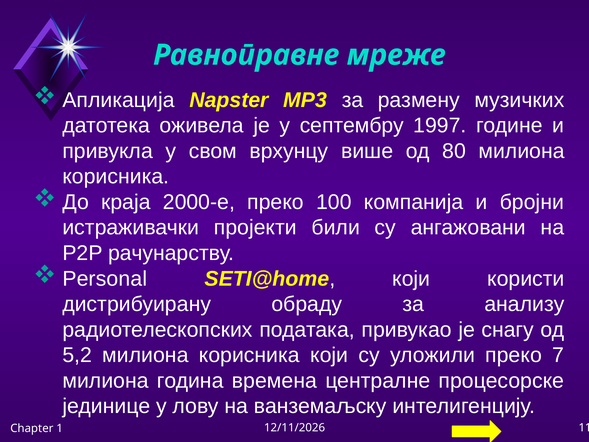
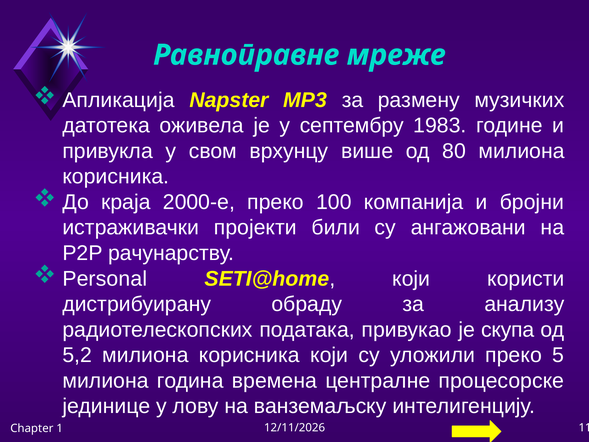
1997: 1997 -> 1983
снагу: снагу -> скупа
7: 7 -> 5
